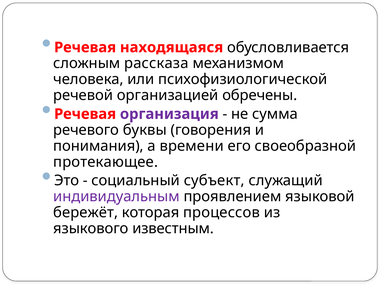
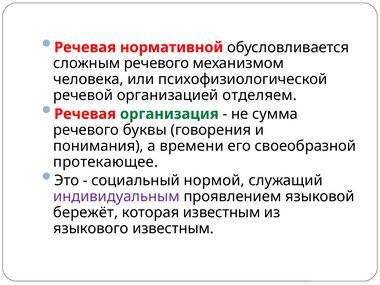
находящаяся: находящаяся -> нормативной
сложным рассказа: рассказа -> речевого
обречены: обречены -> отделяем
организация colour: purple -> green
субъект: субъект -> нормой
которая процессов: процессов -> известным
